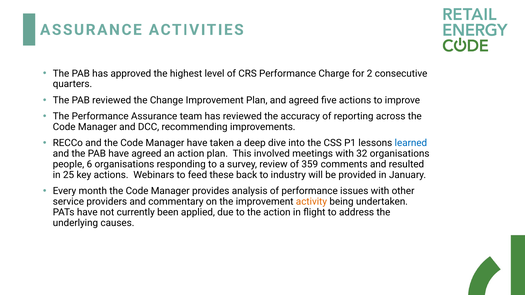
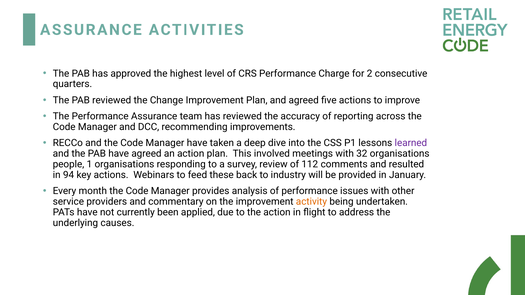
learned colour: blue -> purple
6: 6 -> 1
359: 359 -> 112
25: 25 -> 94
